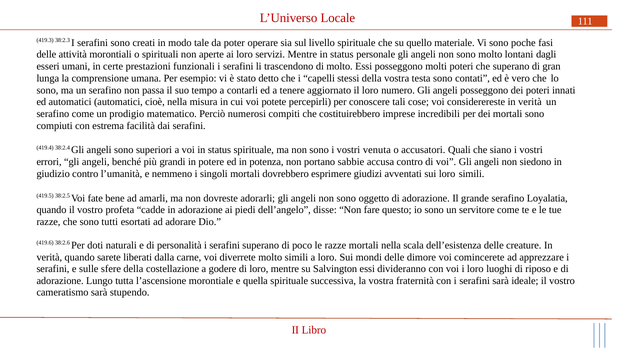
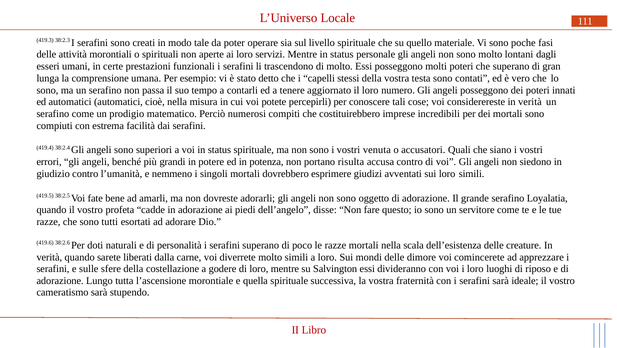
sabbie: sabbie -> risulta
